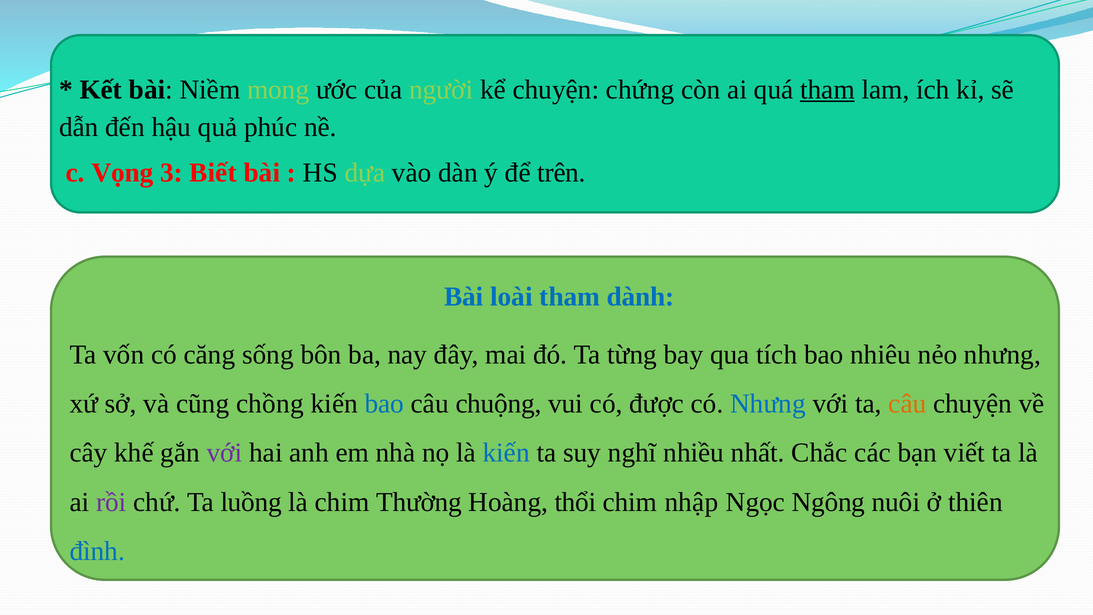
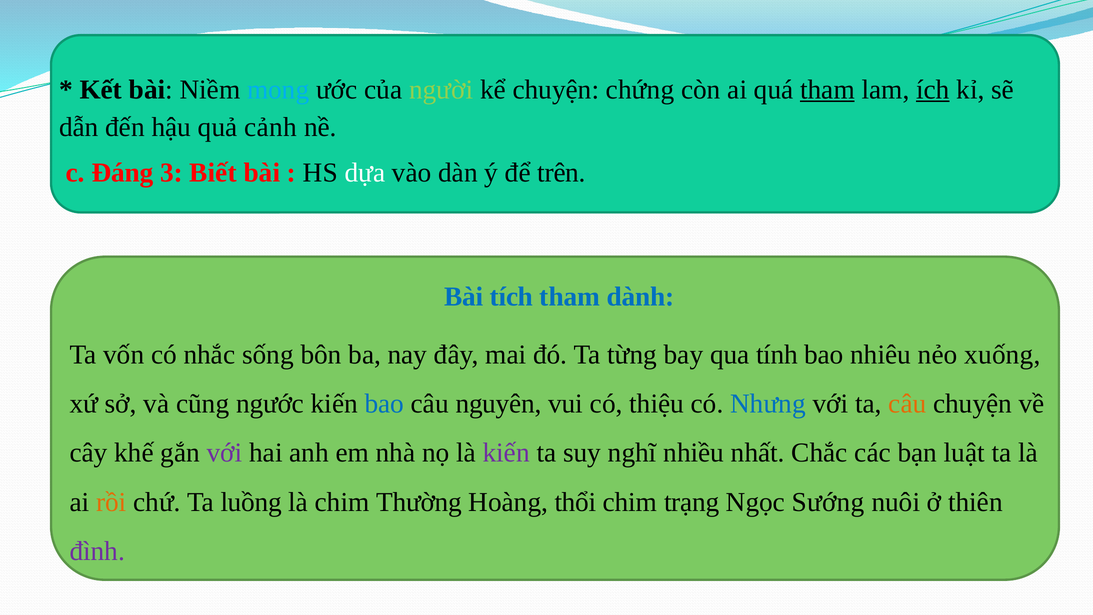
mong colour: light green -> light blue
ích underline: none -> present
phúc: phúc -> cảnh
Vọng: Vọng -> Đáng
dựa colour: light green -> white
loài: loài -> tích
căng: căng -> nhắc
tích: tích -> tính
nẻo nhưng: nhưng -> xuống
chồng: chồng -> ngước
chuộng: chuộng -> nguyên
được: được -> thiệu
kiến at (506, 453) colour: blue -> purple
viết: viết -> luật
rồi colour: purple -> orange
nhập: nhập -> trạng
Ngông: Ngông -> Sướng
đình colour: blue -> purple
